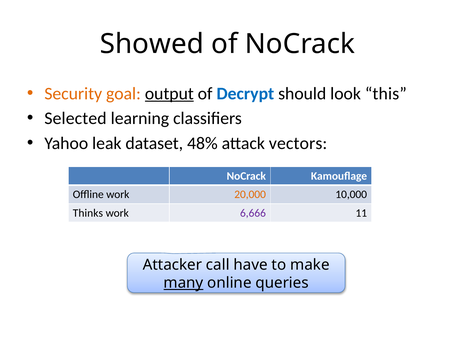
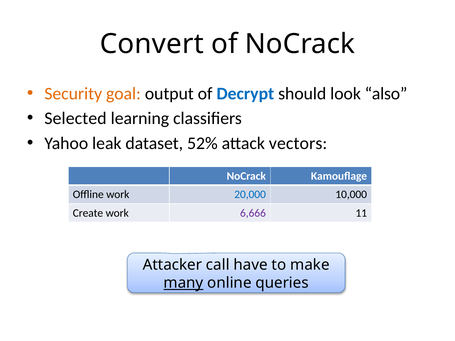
Showed: Showed -> Convert
output underline: present -> none
this: this -> also
48%: 48% -> 52%
20,000 colour: orange -> blue
Thinks: Thinks -> Create
